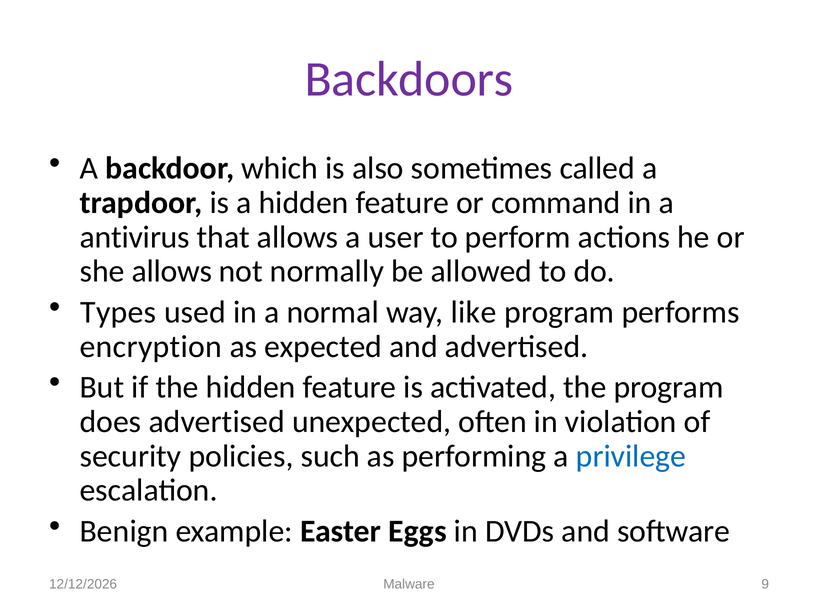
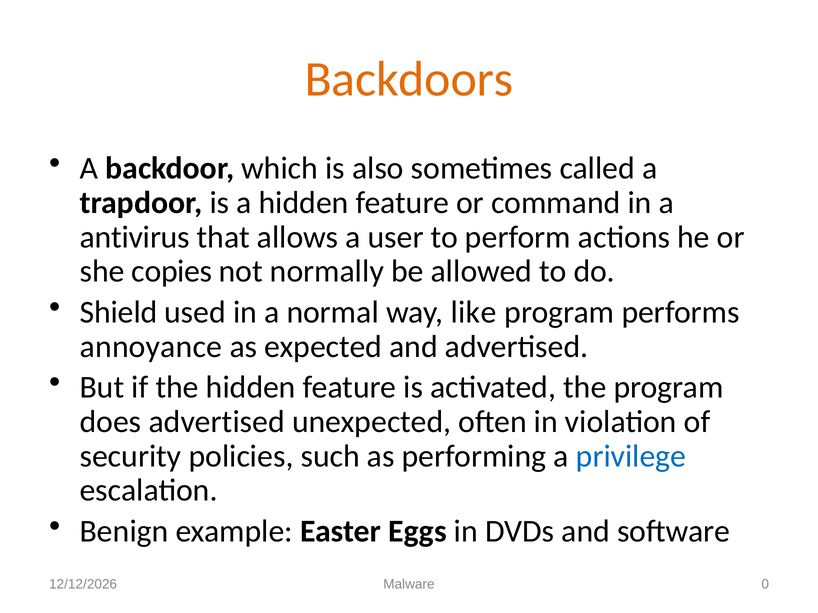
Backdoors colour: purple -> orange
she allows: allows -> copies
Types: Types -> Shield
encryption: encryption -> annoyance
9: 9 -> 0
